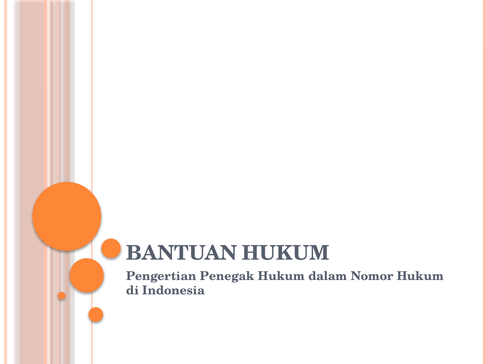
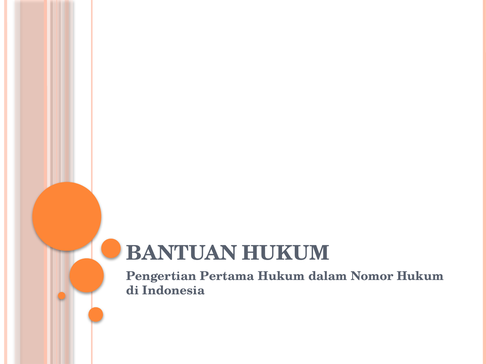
Penegak: Penegak -> Pertama
